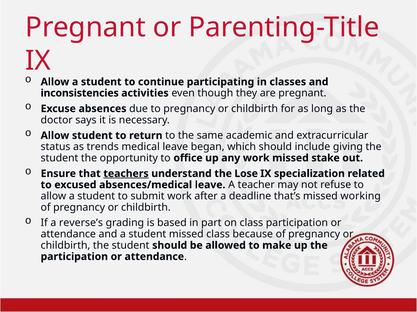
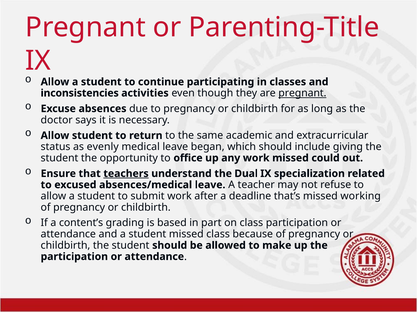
pregnant at (302, 93) underline: none -> present
trends: trends -> evenly
stake: stake -> could
Lose: Lose -> Dual
reverse’s: reverse’s -> content’s
